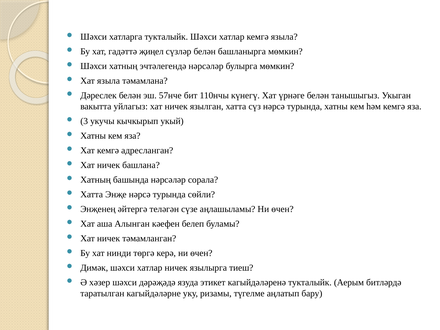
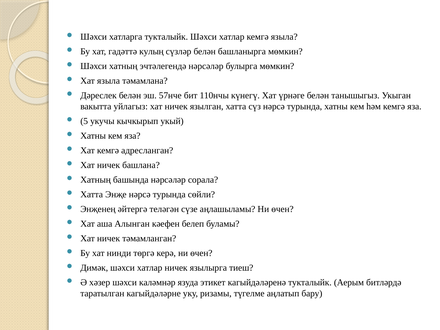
җиңел: җиңел -> кулың
3: 3 -> 5
дәрәҗәдә: дәрәҗәдә -> каләмнәр
